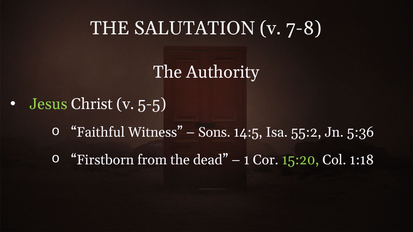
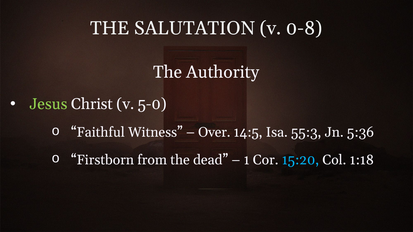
7-8: 7-8 -> 0-8
5-5: 5-5 -> 5-0
Sons: Sons -> Over
55:2: 55:2 -> 55:3
15:20 colour: light green -> light blue
